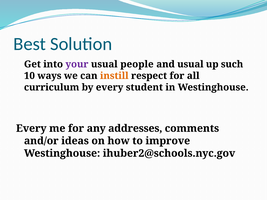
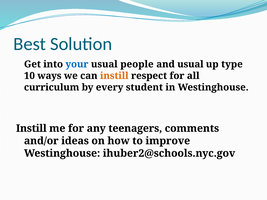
your colour: purple -> blue
such: such -> type
Every at (31, 129): Every -> Instill
addresses: addresses -> teenagers
